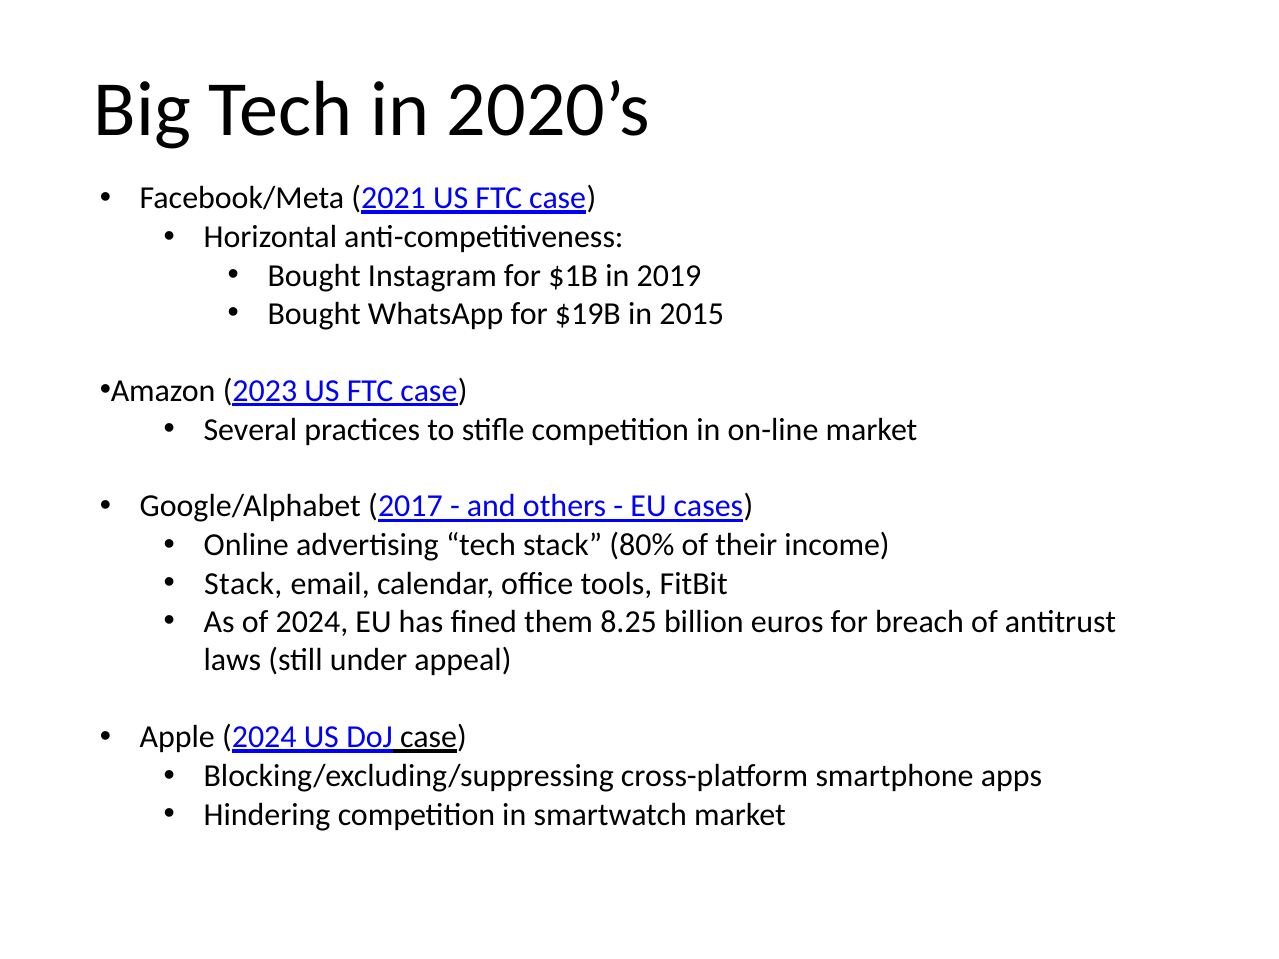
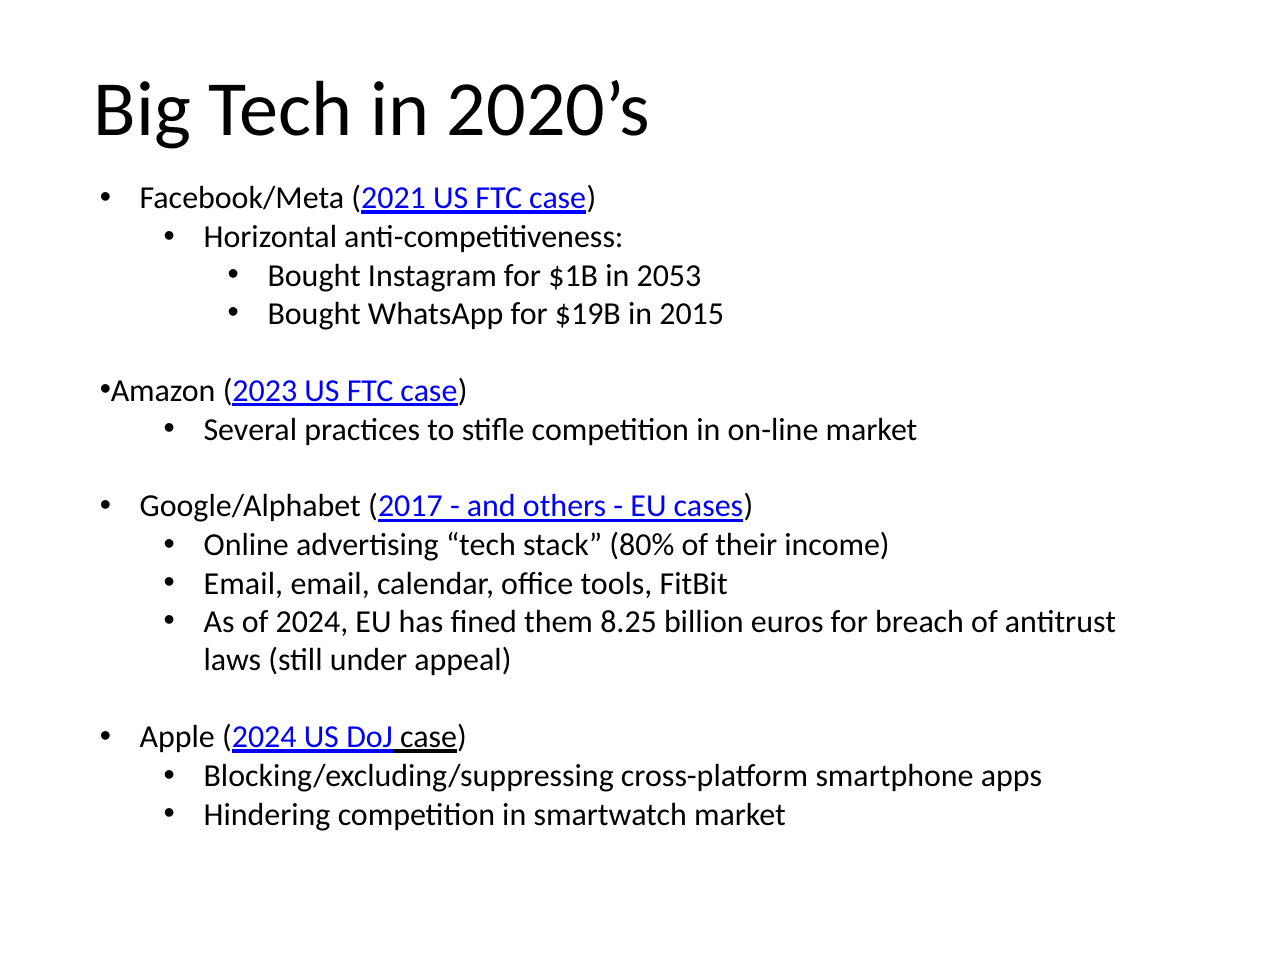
2019: 2019 -> 2053
Stack at (243, 584): Stack -> Email
